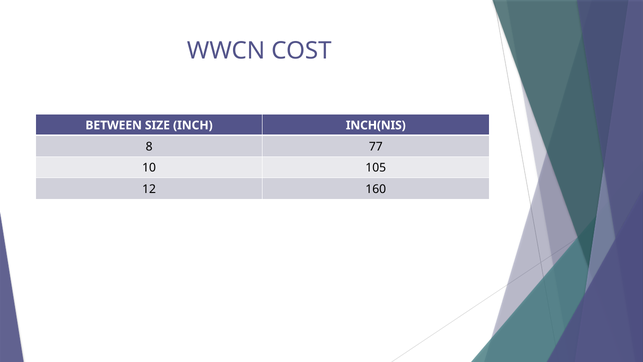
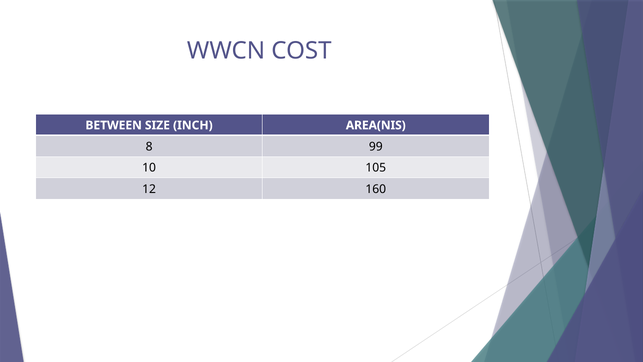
INCH(NIS: INCH(NIS -> AREA(NIS
77: 77 -> 99
